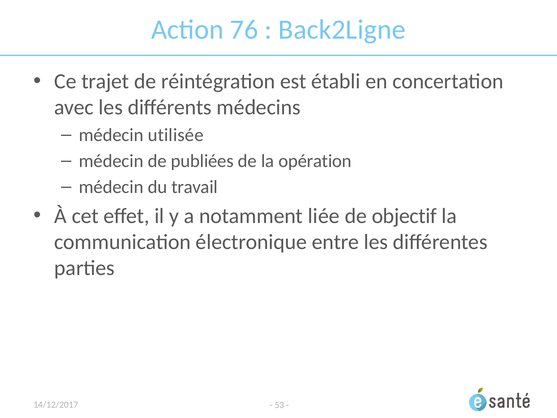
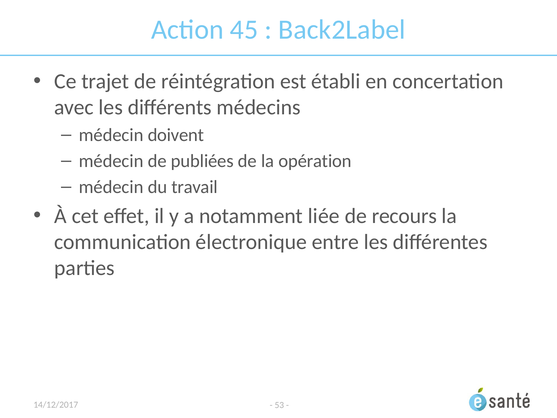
76: 76 -> 45
Back2Ligne: Back2Ligne -> Back2Label
utilisée: utilisée -> doivent
objectif: objectif -> recours
